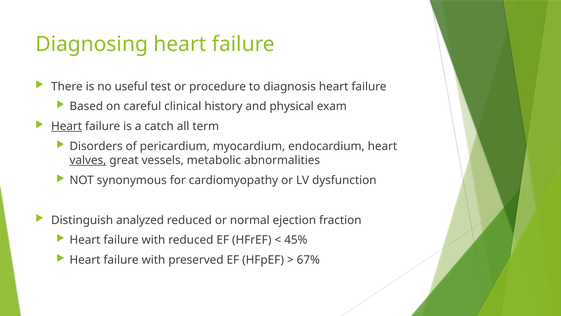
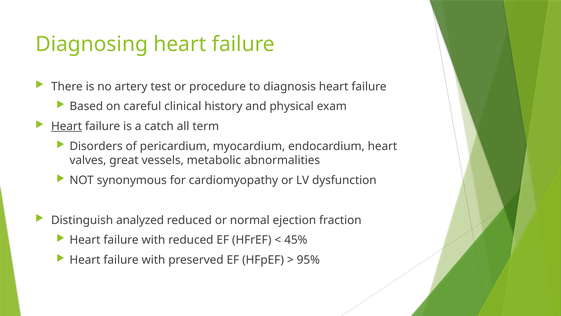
useful: useful -> artery
valves underline: present -> none
67%: 67% -> 95%
